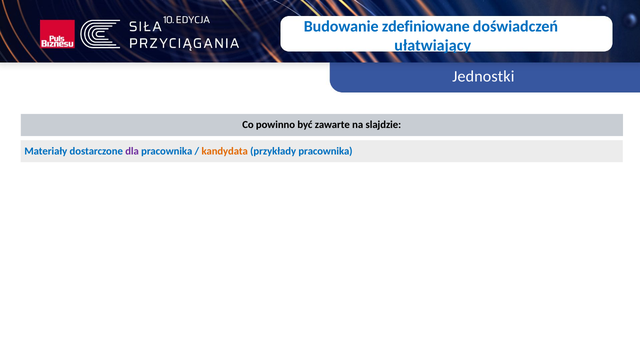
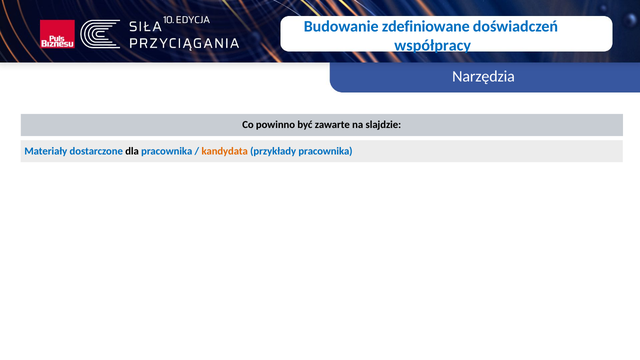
ułatwiający: ułatwiający -> współpracy
Jednostki: Jednostki -> Narzędzia
dla colour: purple -> black
